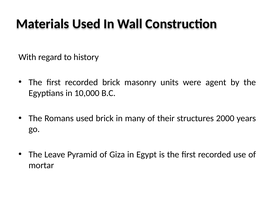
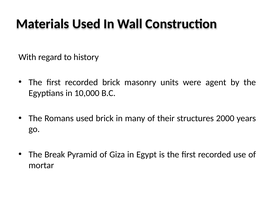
Leave: Leave -> Break
